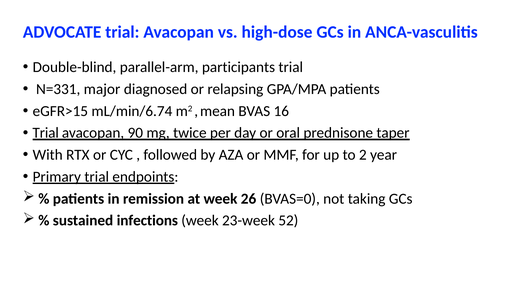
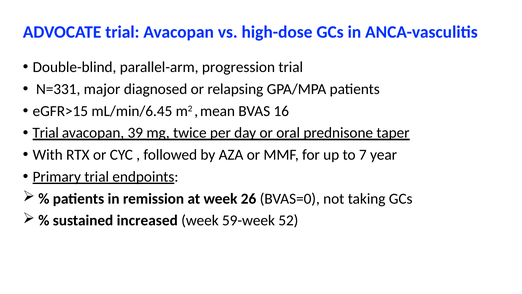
participants: participants -> progression
mL/min/6.74: mL/min/6.74 -> mL/min/6.45
90: 90 -> 39
2: 2 -> 7
infections: infections -> increased
23-week: 23-week -> 59-week
